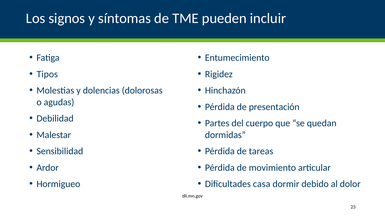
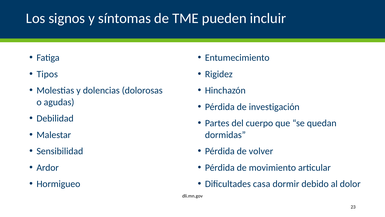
presentación: presentación -> investigación
tareas: tareas -> volver
